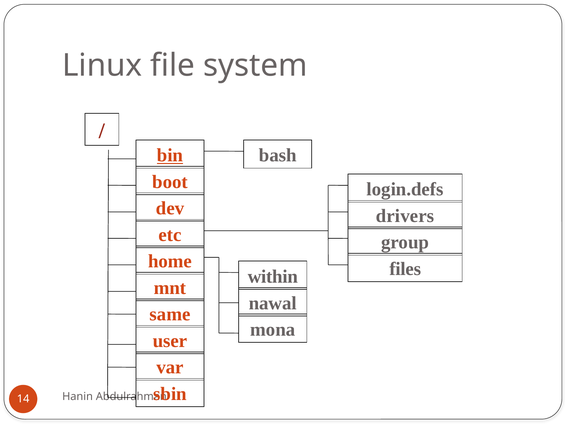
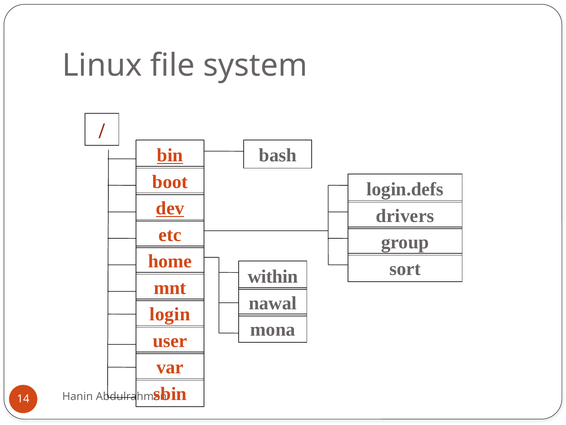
dev underline: none -> present
files: files -> sort
same: same -> login
